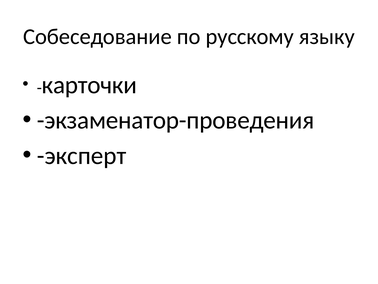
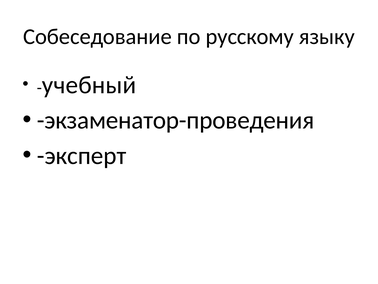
карточки: карточки -> учебный
